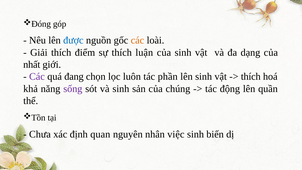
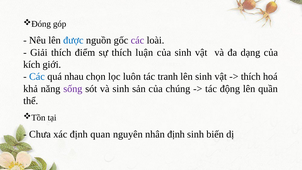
các at (137, 40) colour: orange -> purple
nhất: nhất -> kích
Các at (37, 77) colour: purple -> blue
đang: đang -> nhau
phần: phần -> tranh
nhân việc: việc -> định
